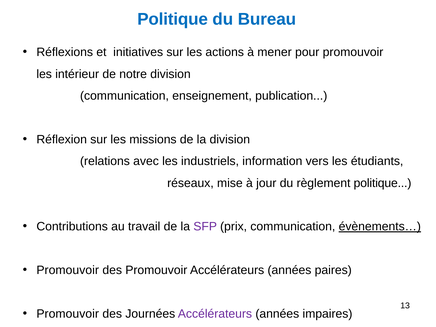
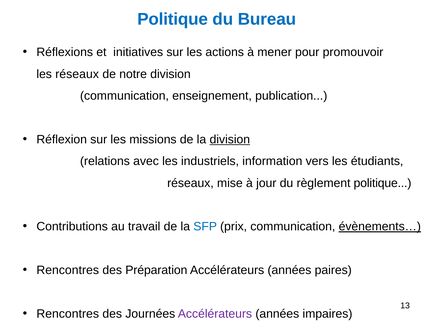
les intérieur: intérieur -> réseaux
division at (230, 139) underline: none -> present
SFP colour: purple -> blue
Promouvoir at (68, 270): Promouvoir -> Rencontres
des Promouvoir: Promouvoir -> Préparation
Promouvoir at (68, 314): Promouvoir -> Rencontres
